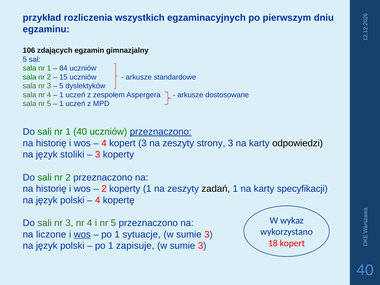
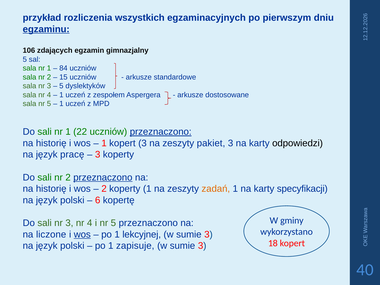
egzaminu underline: none -> present
1 40: 40 -> 22
4 at (104, 143): 4 -> 1
strony: strony -> pakiet
stoliki: stoliki -> pracę
przeznaczono at (103, 177) underline: none -> present
zadań colour: black -> orange
4 at (98, 200): 4 -> 6
wykaz: wykaz -> gminy
sytuacje: sytuacje -> lekcyjnej
